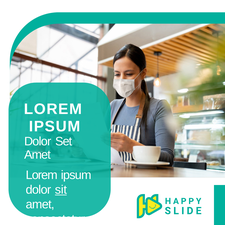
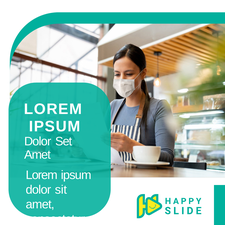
sit underline: present -> none
